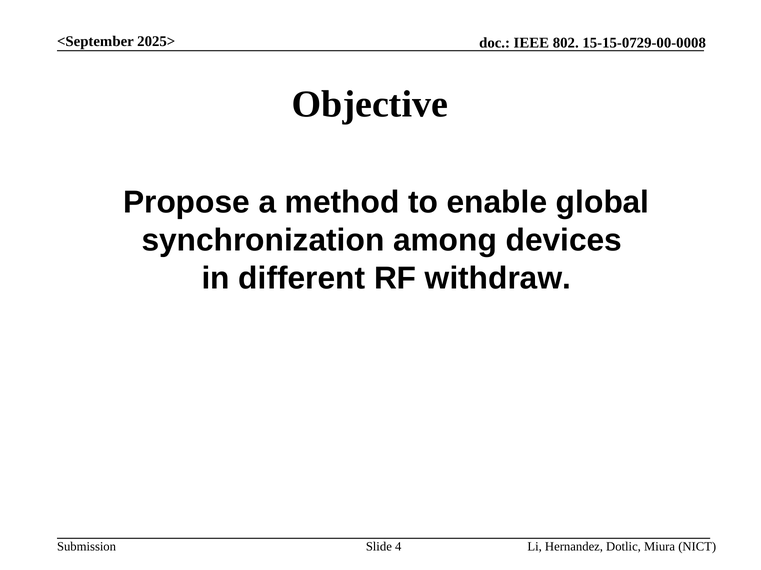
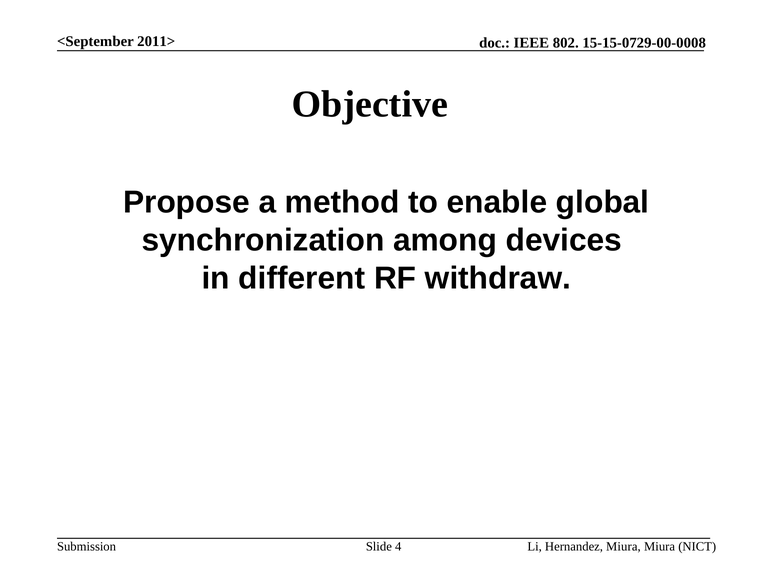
2025>: 2025> -> 2011>
Hernandez Dotlic: Dotlic -> Miura
